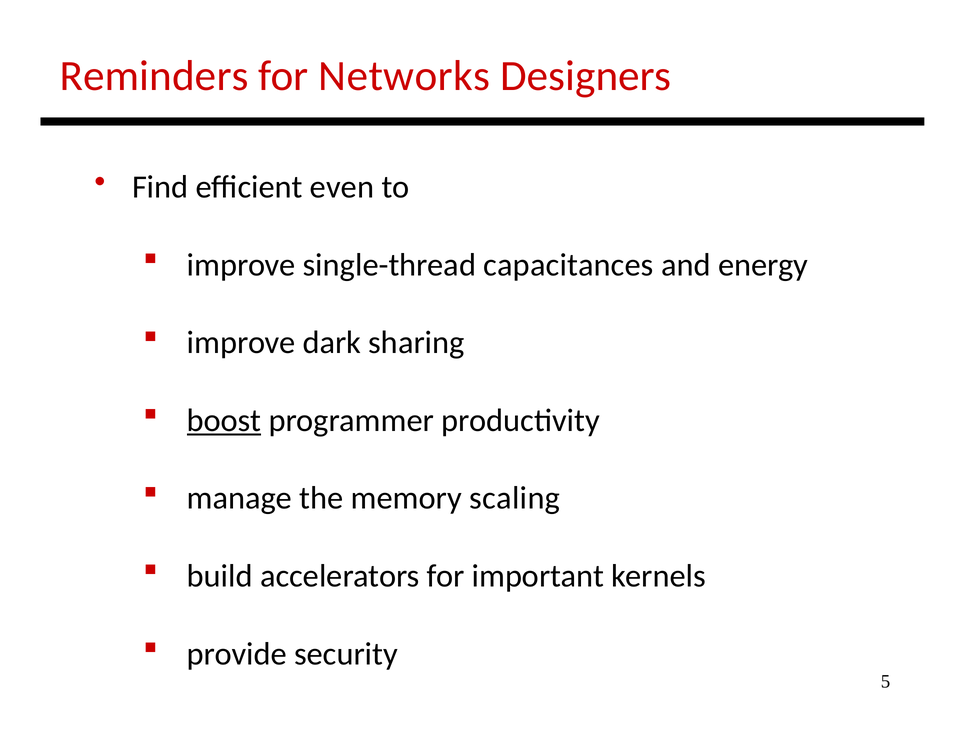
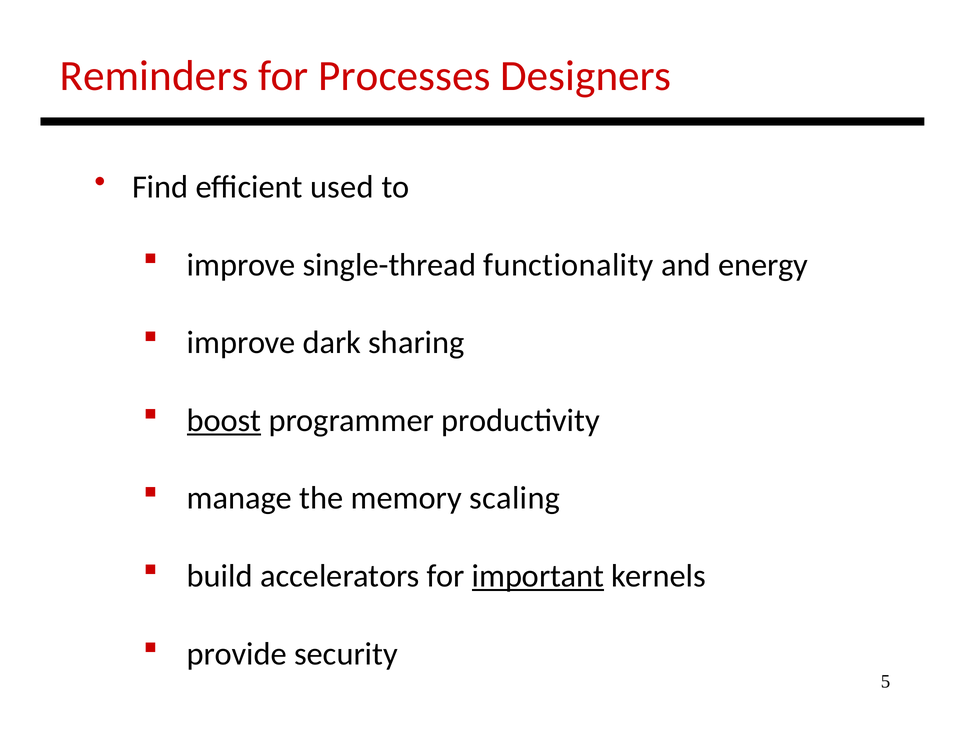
Networks: Networks -> Processes
even: even -> used
capacitances: capacitances -> functionality
important underline: none -> present
